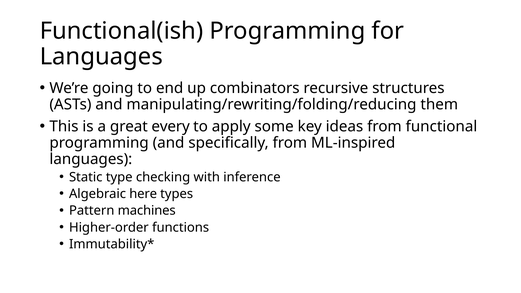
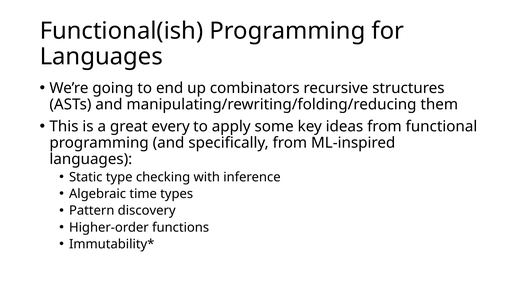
here: here -> time
machines: machines -> discovery
